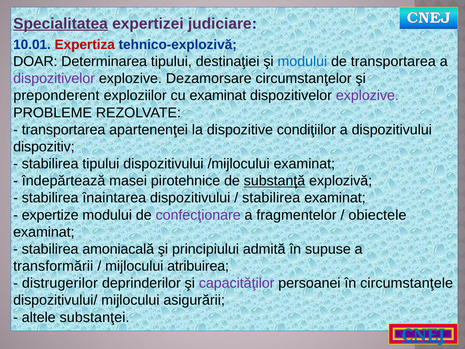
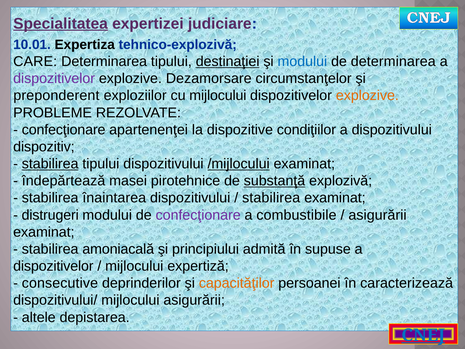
Expertiza colour: red -> black
DOAR: DOAR -> CARE
destinaţiei underline: none -> present
de transportarea: transportarea -> determinarea
cu examinat: examinat -> mijlocului
explozive at (367, 96) colour: purple -> orange
transportarea at (64, 130): transportarea -> confecţionare
stabilirea at (50, 164) underline: none -> present
/mijlocului underline: none -> present
expertize: expertize -> distrugeri
fragmentelor: fragmentelor -> combustibile
obiectele at (377, 215): obiectele -> asigurării
transformării at (53, 266): transformării -> dispozitivelor
atribuirea: atribuirea -> expertiză
distrugerilor: distrugerilor -> consecutive
capacităţilor colour: purple -> orange
circumstanţele: circumstanţele -> caracterizează
substanţei: substanţei -> depistarea
